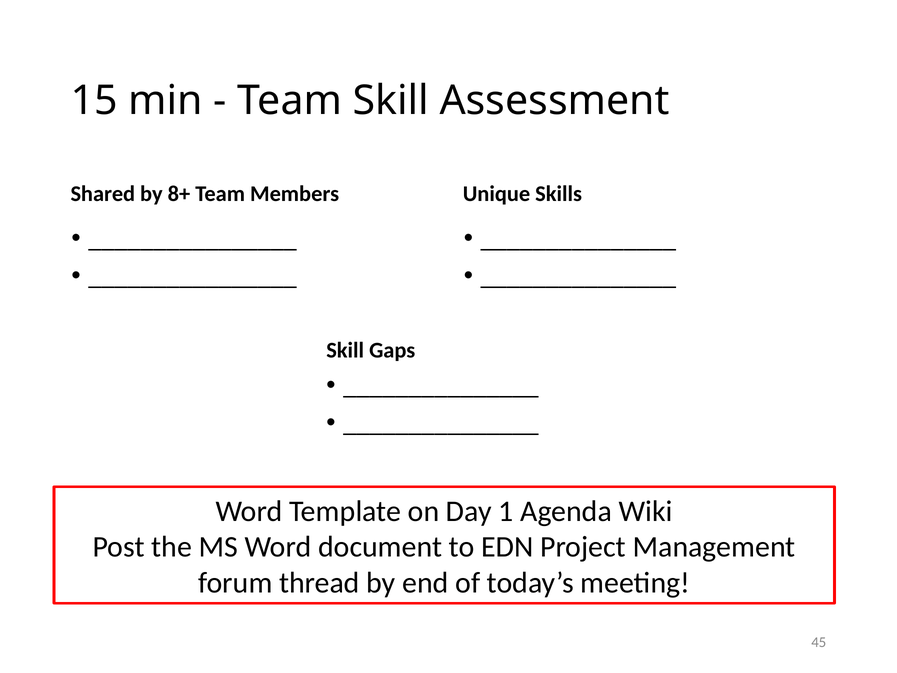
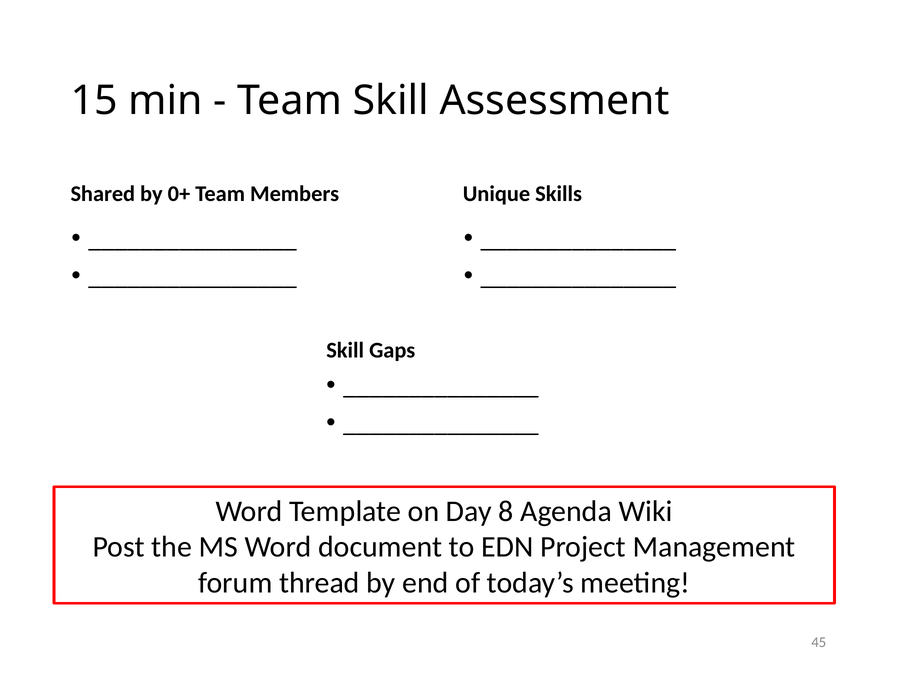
8+: 8+ -> 0+
1: 1 -> 8
